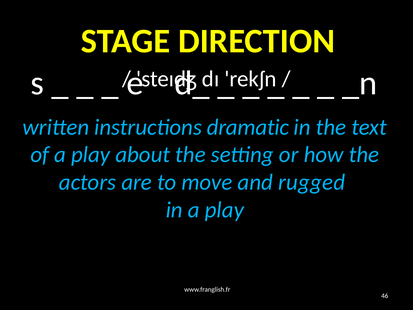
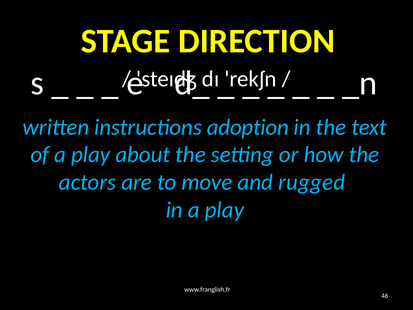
dramatic: dramatic -> adoption
